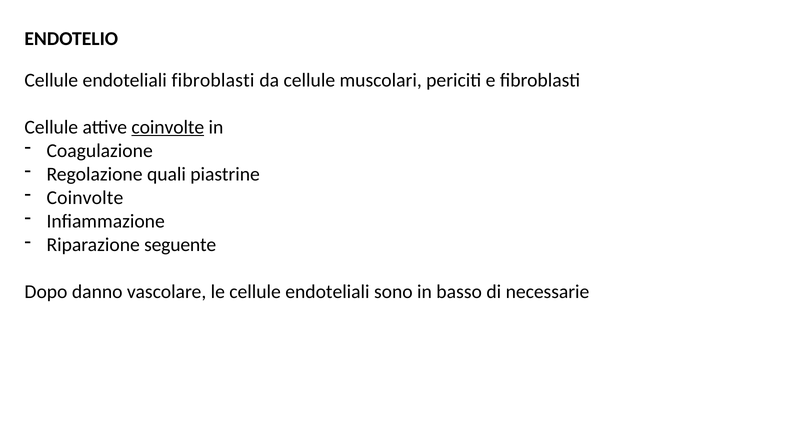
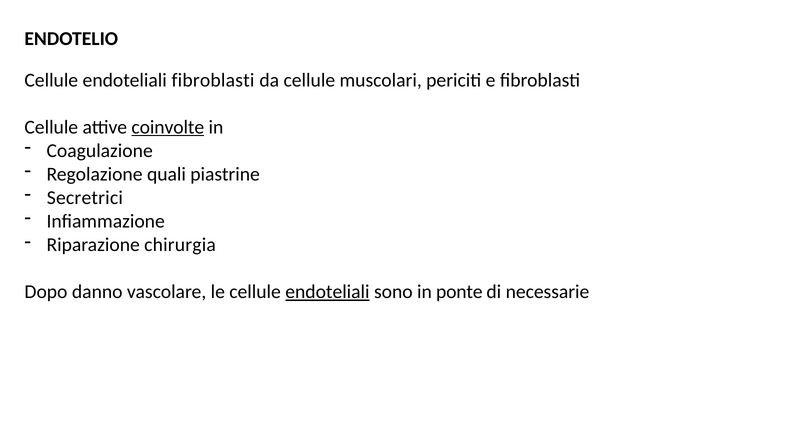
Coinvolte at (85, 198): Coinvolte -> Secretrici
seguente: seguente -> chirurgia
endoteliali at (327, 292) underline: none -> present
basso: basso -> ponte
